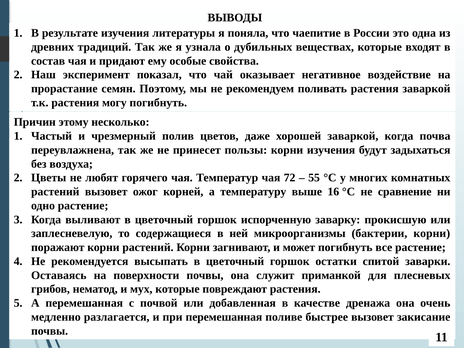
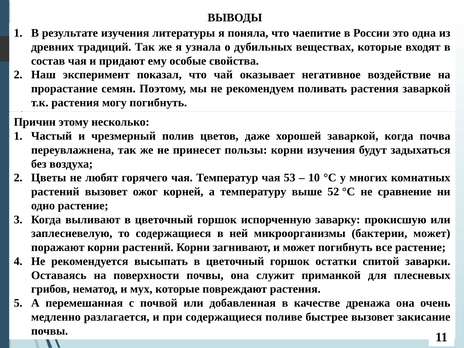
72: 72 -> 53
55: 55 -> 10
16: 16 -> 52
бактерии корни: корни -> может
при перемешанная: перемешанная -> содержащиеся
